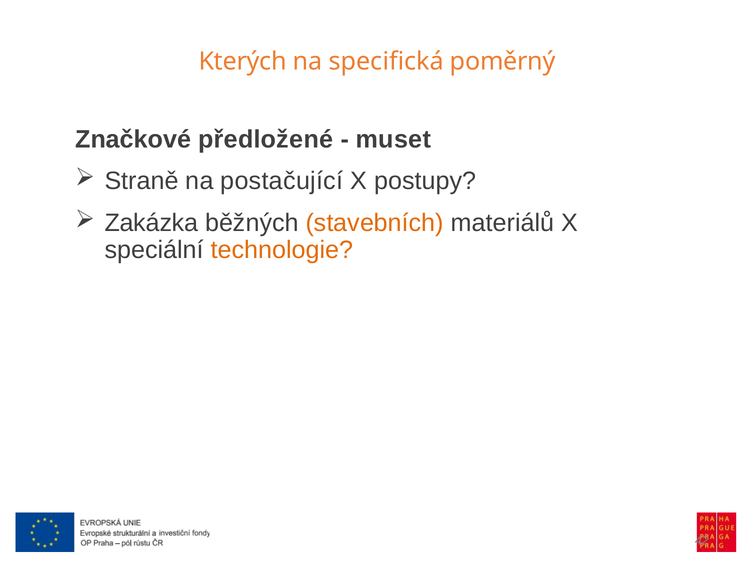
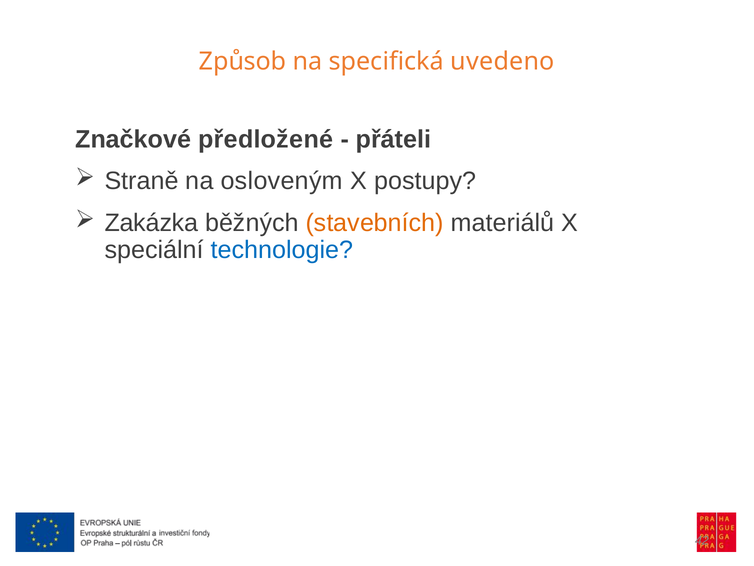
Kterých: Kterých -> Způsob
poměrný: poměrný -> uvedeno
muset: muset -> přáteli
postačující: postačující -> osloveným
technologie colour: orange -> blue
